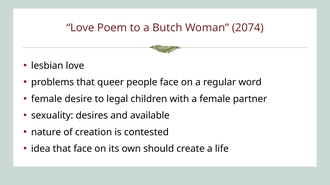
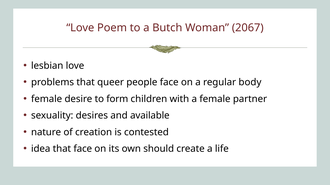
2074: 2074 -> 2067
word: word -> body
legal: legal -> form
